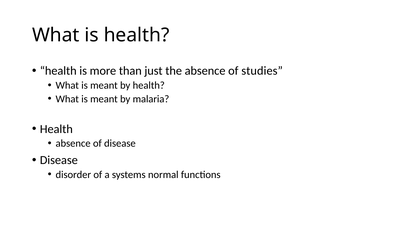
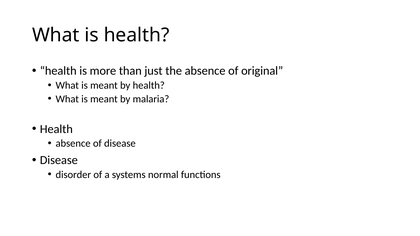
studies: studies -> original
